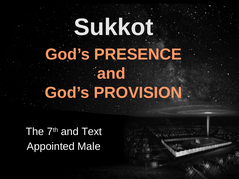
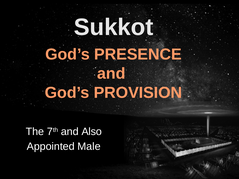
Text: Text -> Also
